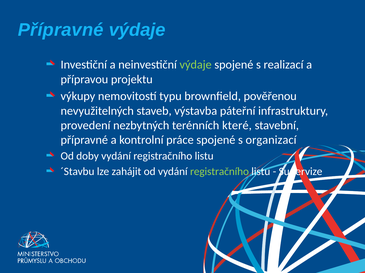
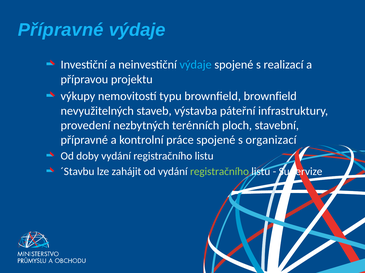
výdaje at (196, 65) colour: light green -> light blue
brownfield pověřenou: pověřenou -> brownfield
které: které -> ploch
